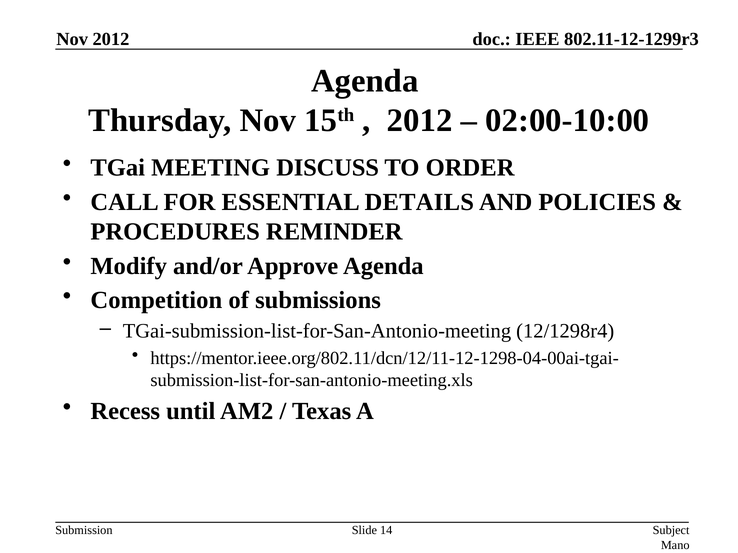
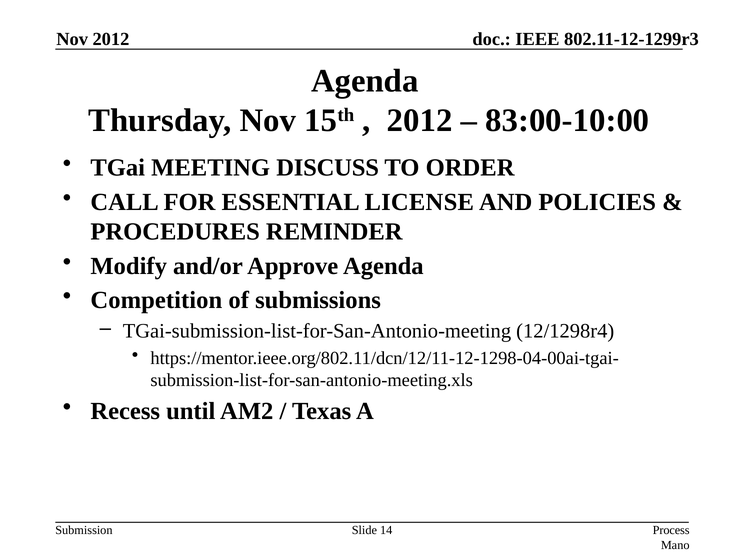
02:00-10:00: 02:00-10:00 -> 83:00-10:00
DETAILS: DETAILS -> LICENSE
Subject: Subject -> Process
